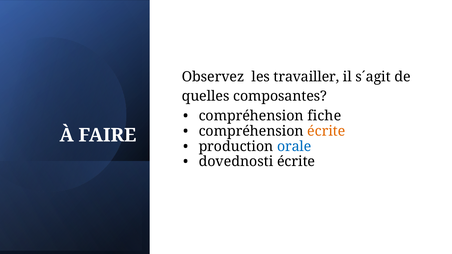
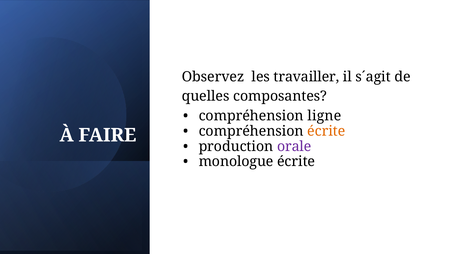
fiche: fiche -> ligne
orale colour: blue -> purple
dovednosti: dovednosti -> monologue
